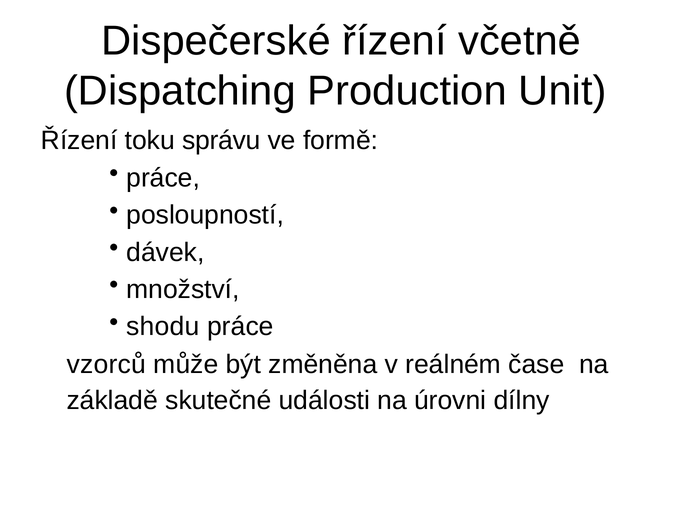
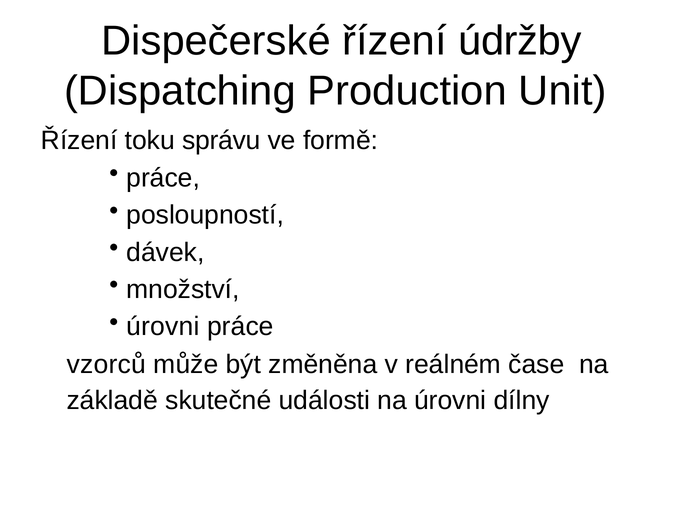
včetně: včetně -> údržby
shodu at (163, 327): shodu -> úrovni
